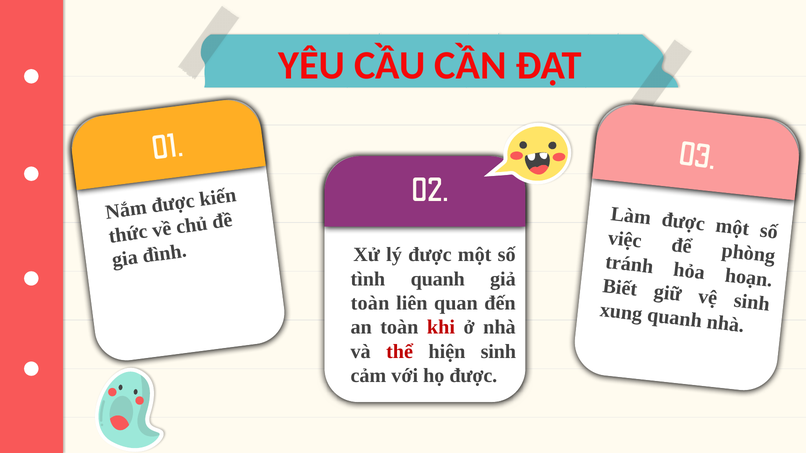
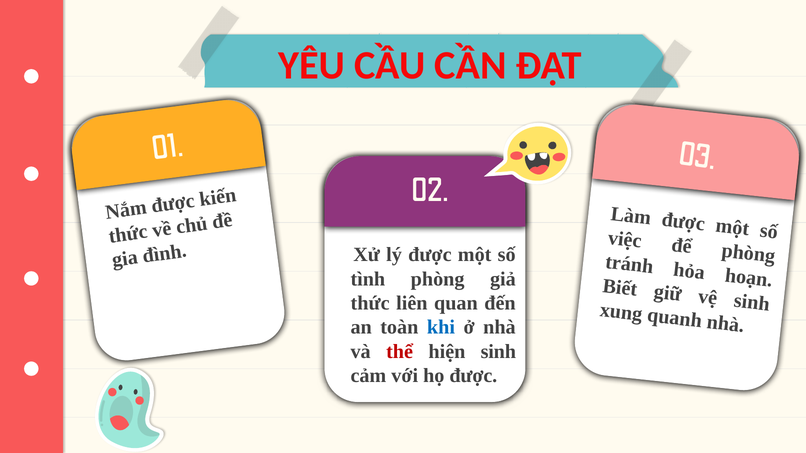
tình quanh: quanh -> phòng
toàn at (370, 303): toàn -> thức
khi colour: red -> blue
